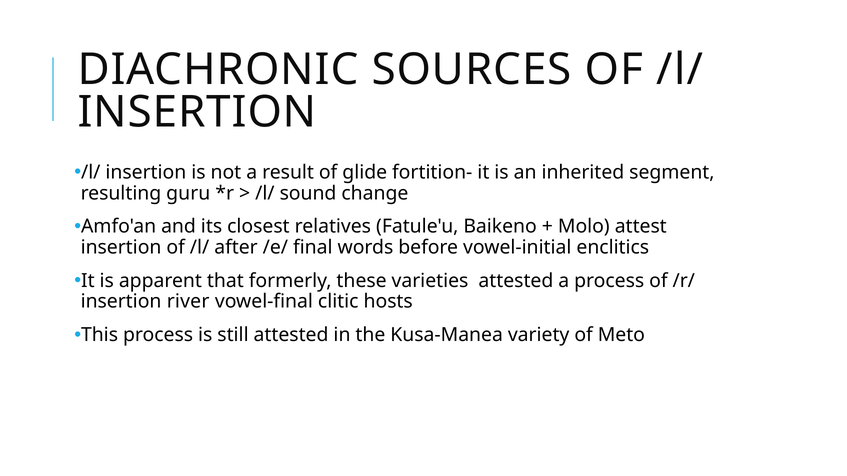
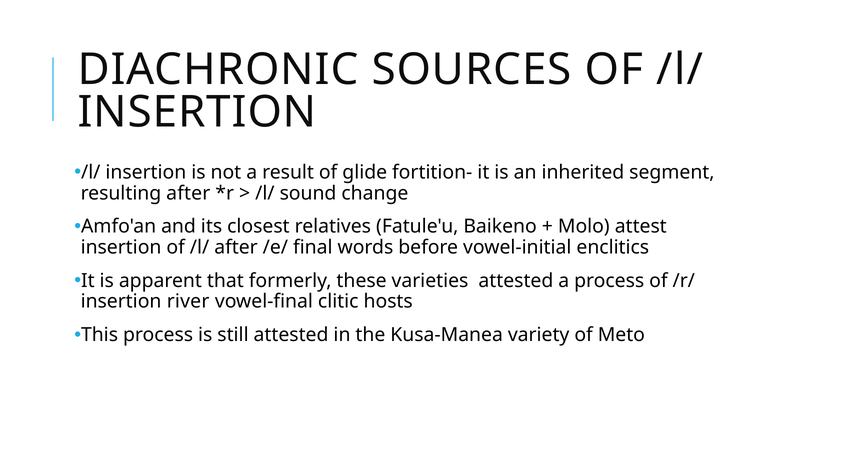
resulting guru: guru -> after
